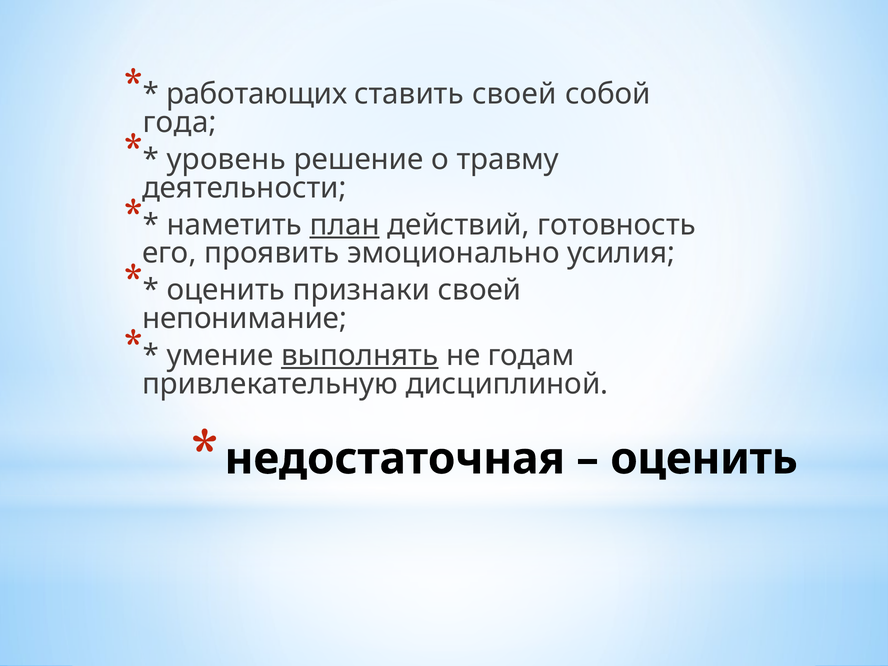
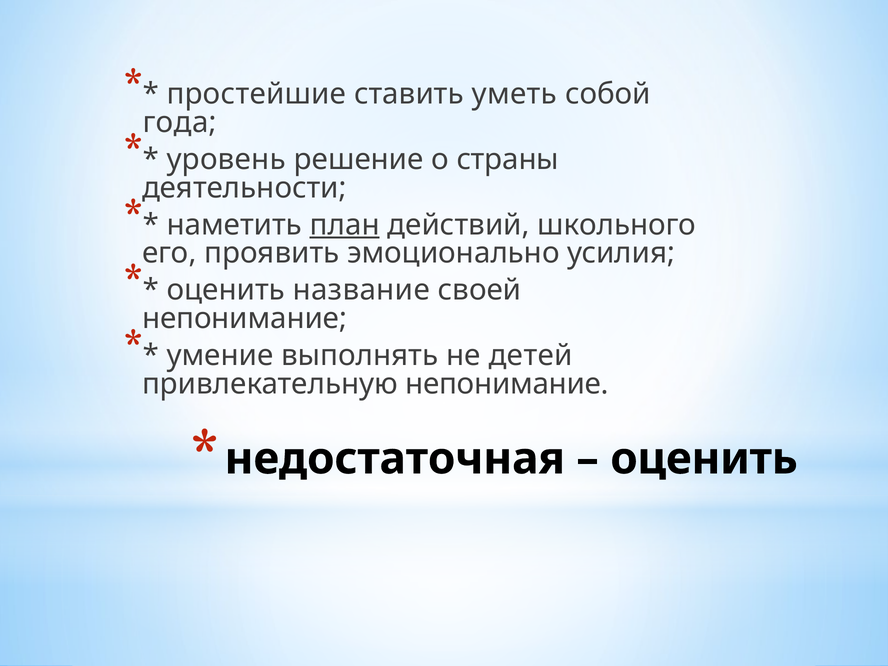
работающих: работающих -> простейшие
ставить своей: своей -> уметь
травму: травму -> страны
готовность: готовность -> школьного
признаки: признаки -> название
выполнять underline: present -> none
годам: годам -> детей
привлекательную дисциплиной: дисциплиной -> непонимание
